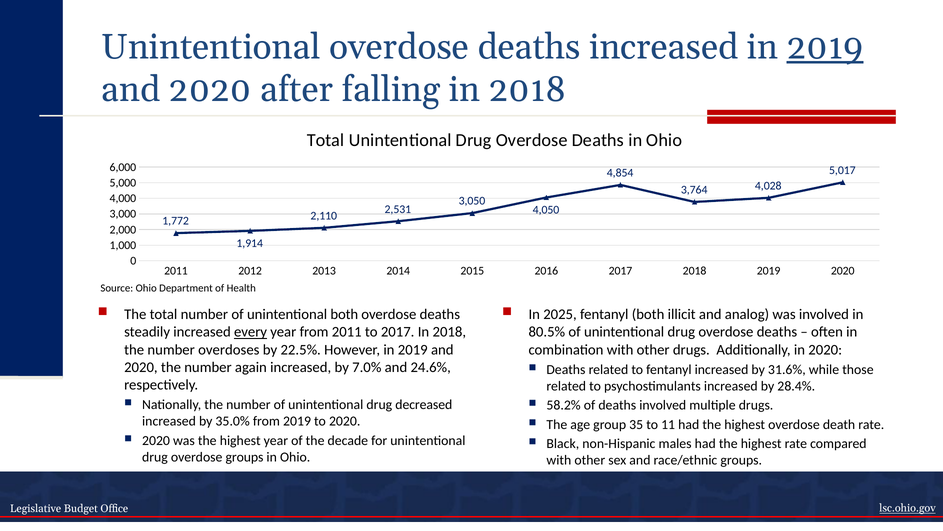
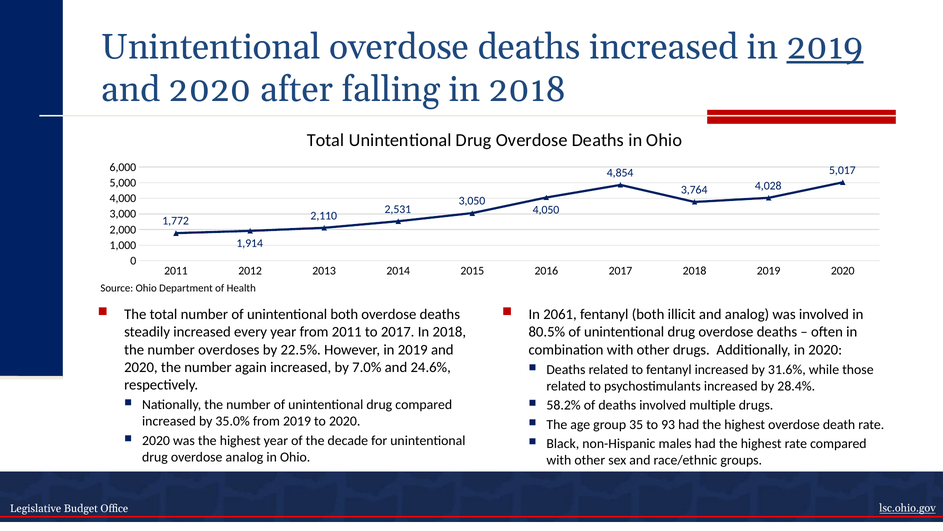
2025: 2025 -> 2061
every underline: present -> none
drug decreased: decreased -> compared
11: 11 -> 93
overdose groups: groups -> analog
